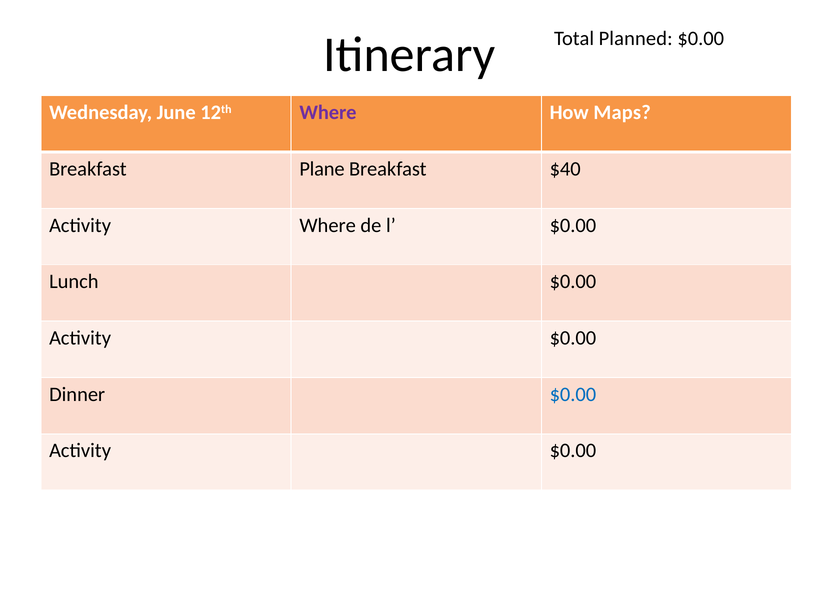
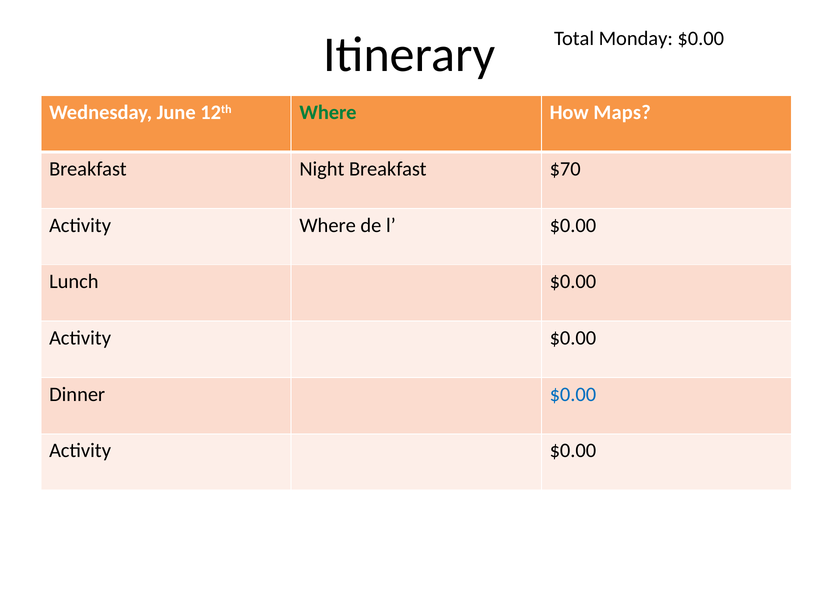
Planned: Planned -> Monday
Where at (328, 112) colour: purple -> green
Plane: Plane -> Night
$40: $40 -> $70
